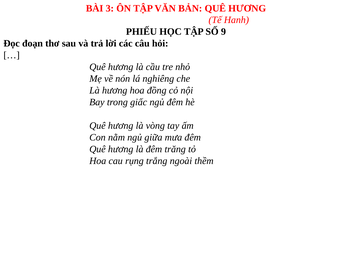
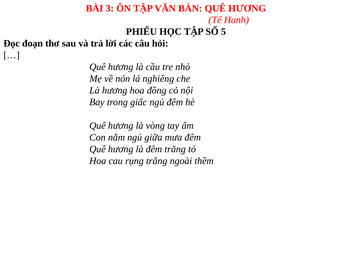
9: 9 -> 5
